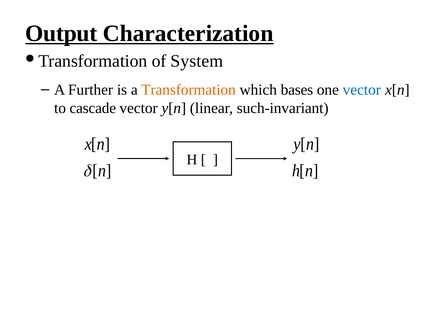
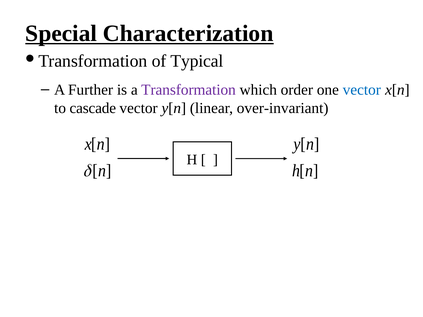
Output: Output -> Special
System: System -> Typical
Transformation at (189, 90) colour: orange -> purple
bases: bases -> order
such-invariant: such-invariant -> over-invariant
